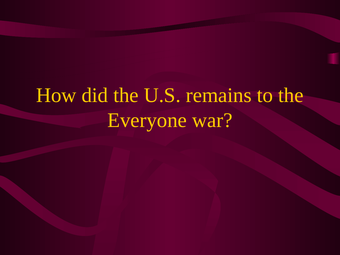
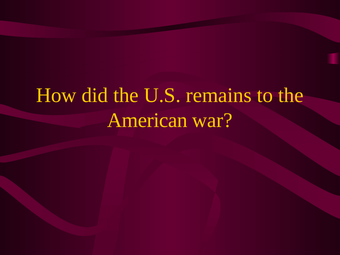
Everyone: Everyone -> American
